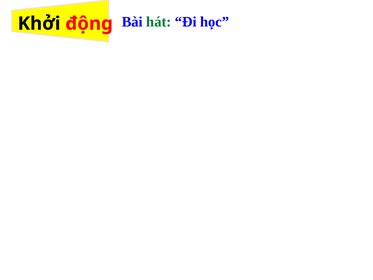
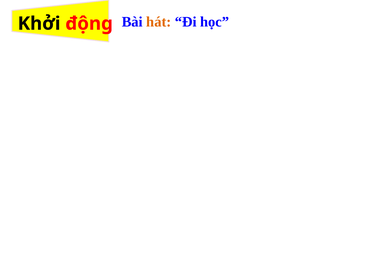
hát colour: green -> orange
